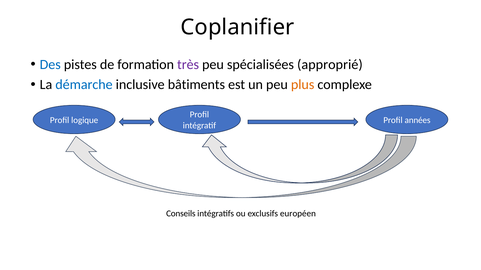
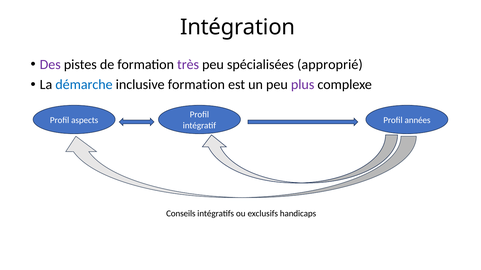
Coplanifier: Coplanifier -> Intégration
Des colour: blue -> purple
inclusive bâtiments: bâtiments -> formation
plus colour: orange -> purple
logique: logique -> aspects
européen: européen -> handicaps
